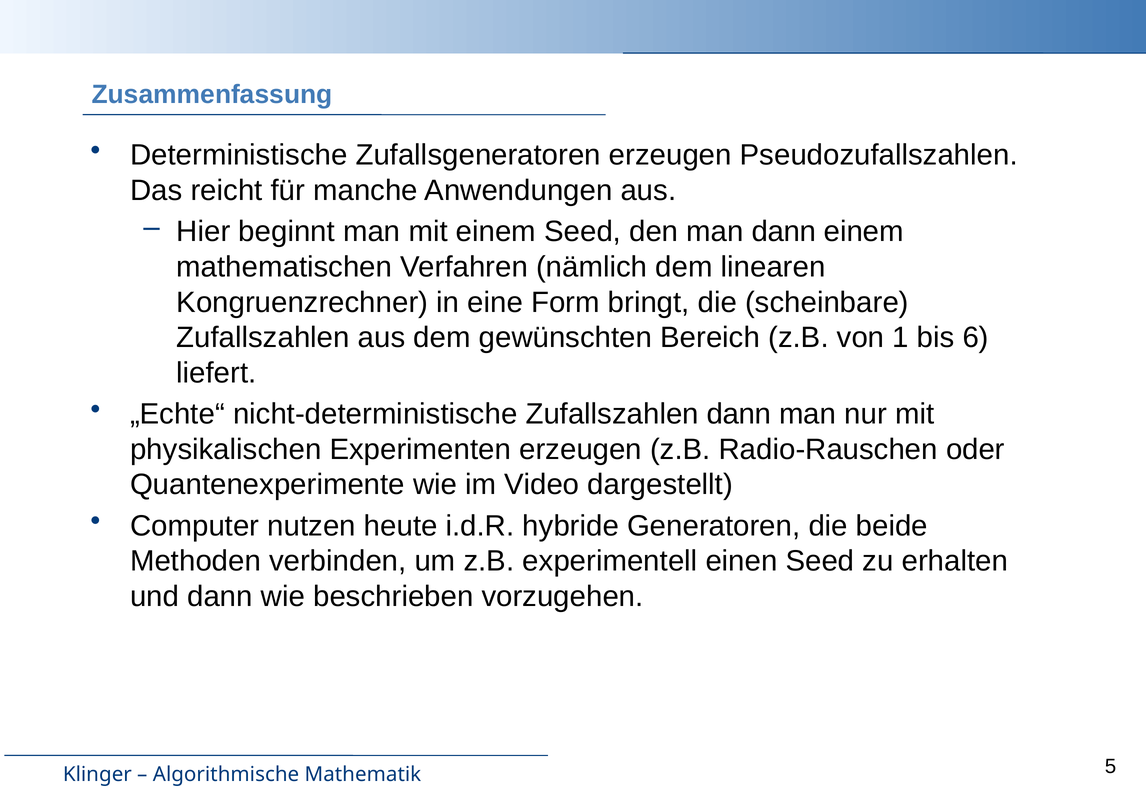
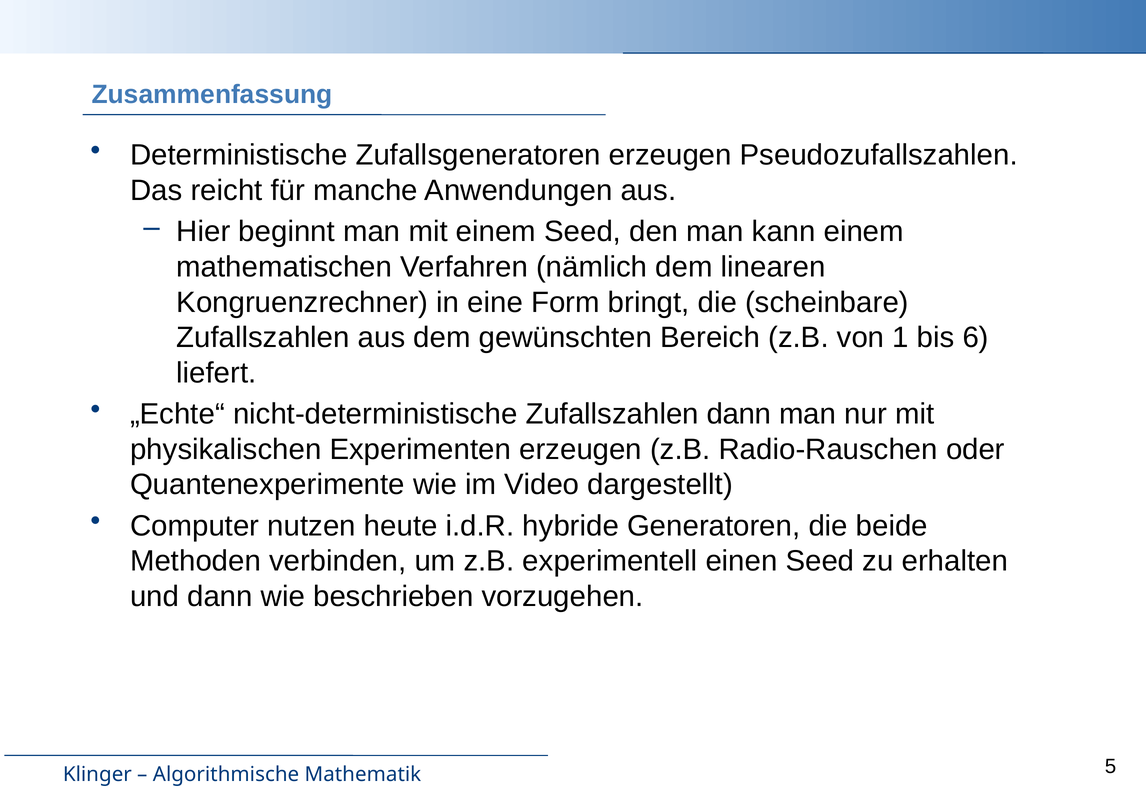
man dann: dann -> kann
